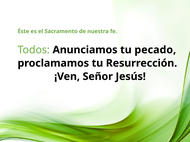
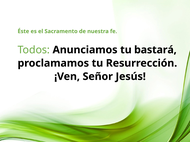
pecado: pecado -> bastará
